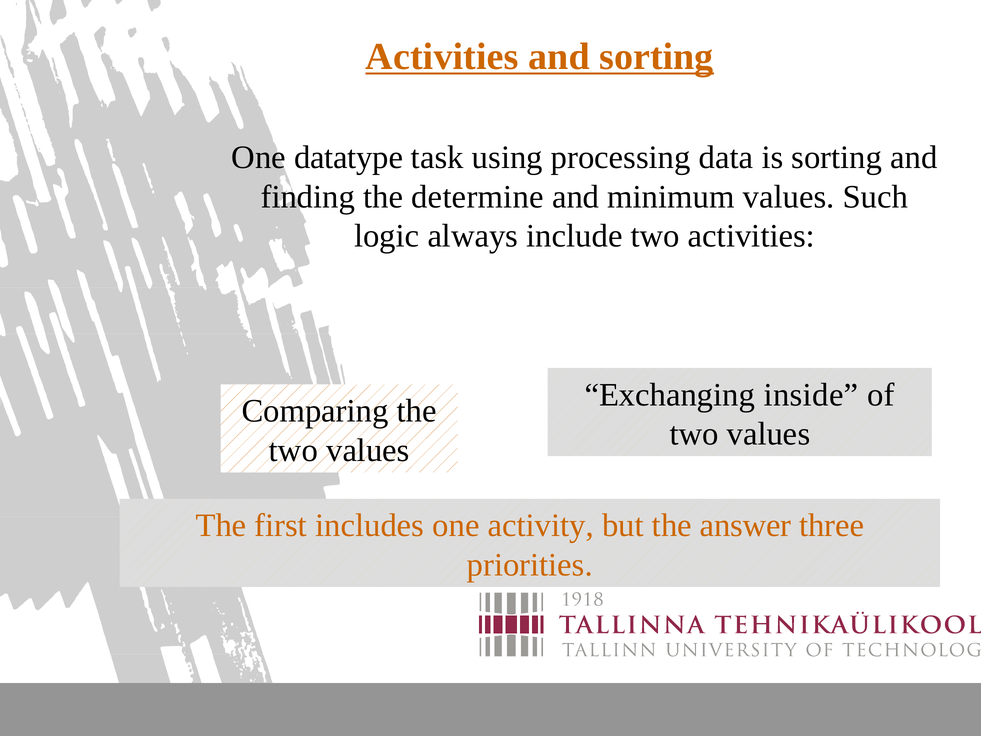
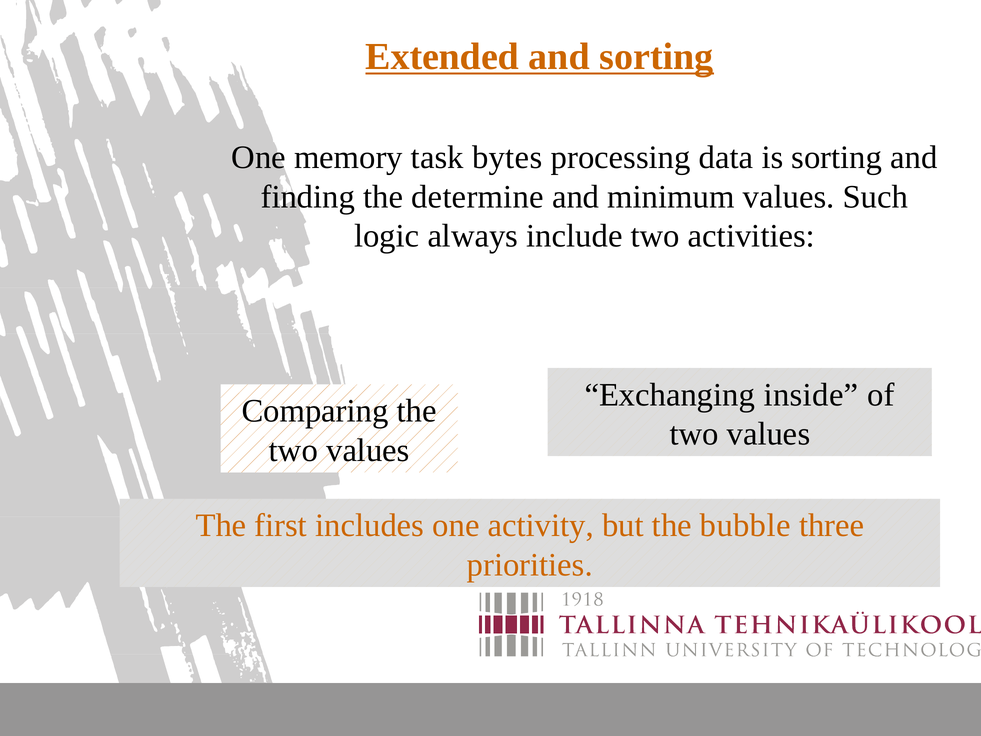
Activities at (442, 57): Activities -> Extended
datatype: datatype -> memory
using: using -> bytes
answer: answer -> bubble
